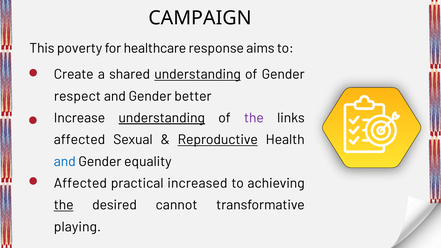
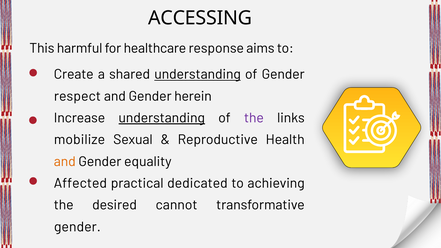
CAMPAIGN: CAMPAIGN -> ACCESSING
poverty: poverty -> harmful
better: better -> herein
affected at (80, 140): affected -> mobilize
Reproductive underline: present -> none
and at (65, 162) colour: blue -> orange
increased: increased -> dedicated
the at (64, 205) underline: present -> none
playing at (77, 227): playing -> gender
